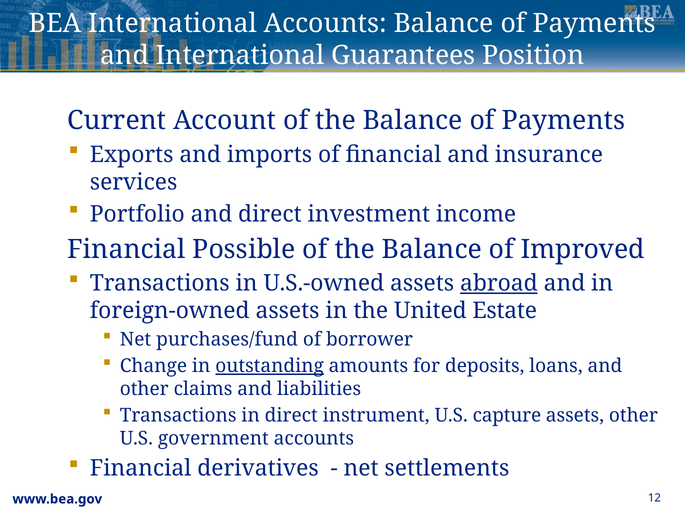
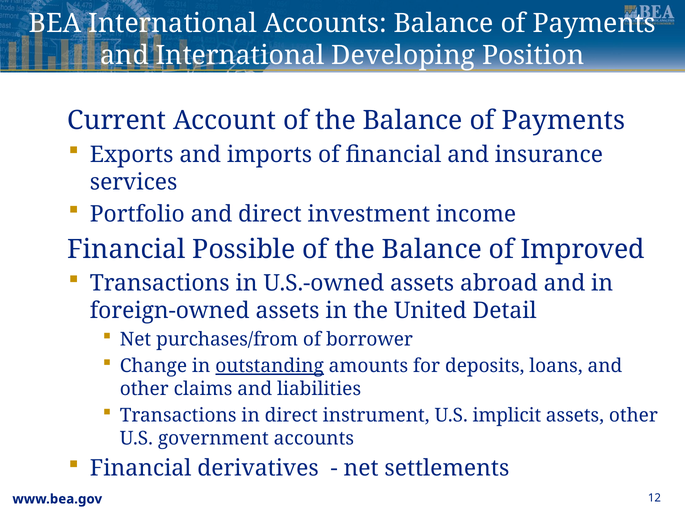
Guarantees: Guarantees -> Developing
abroad underline: present -> none
Estate: Estate -> Detail
purchases/fund: purchases/fund -> purchases/from
capture: capture -> implicit
